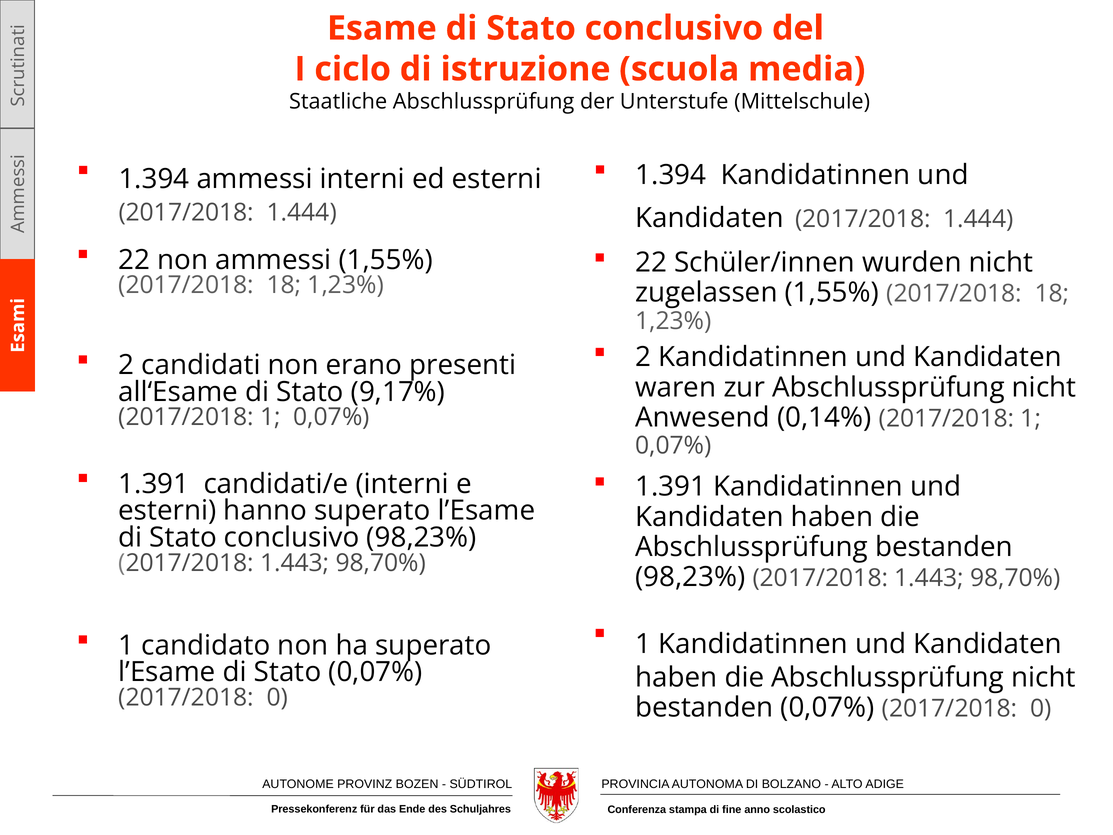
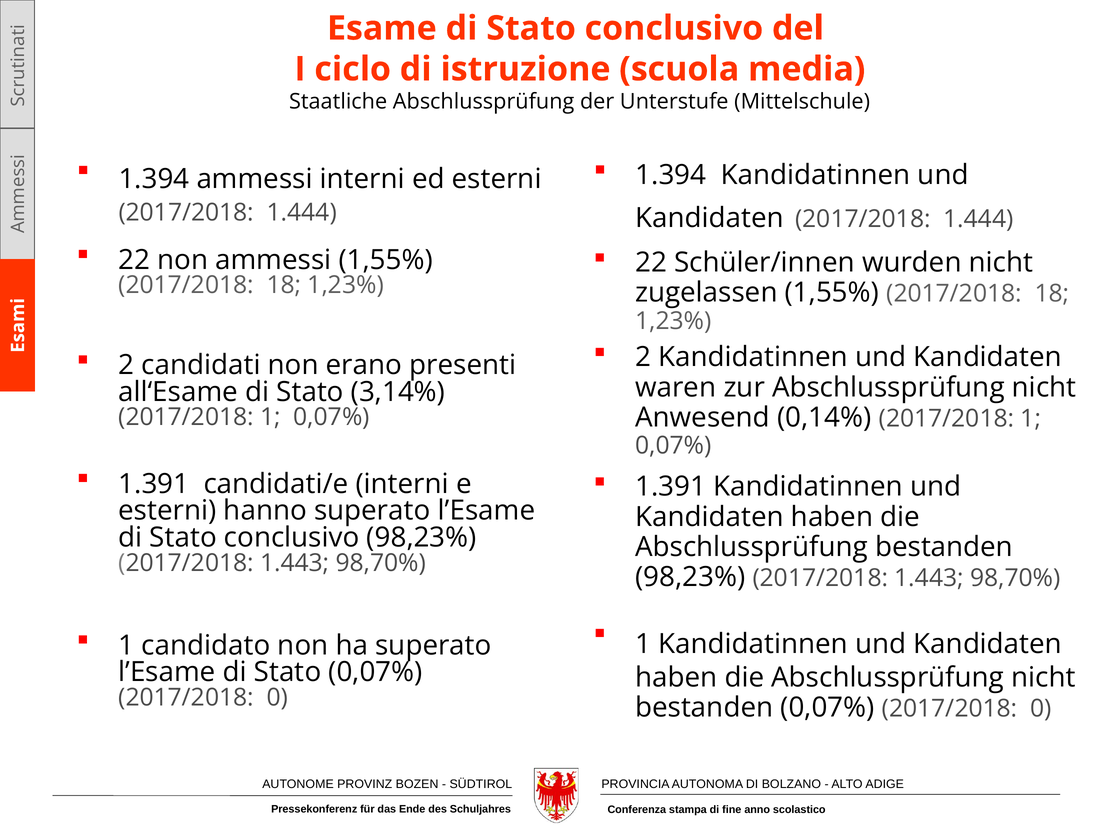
9,17%: 9,17% -> 3,14%
